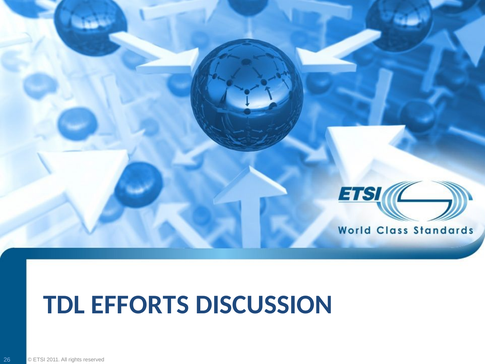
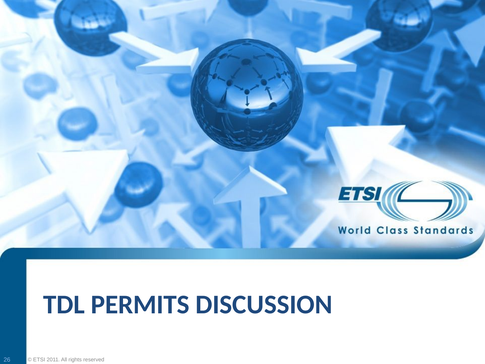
EFFORTS: EFFORTS -> PERMITS
